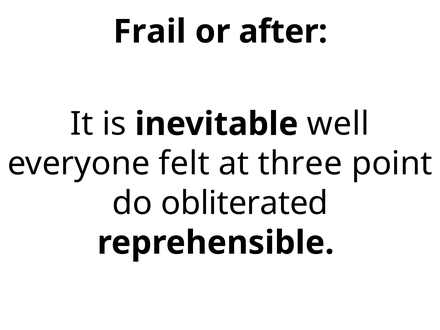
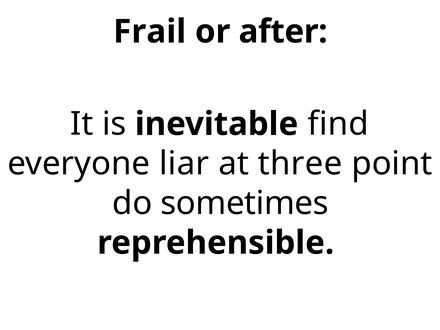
well: well -> find
felt: felt -> liar
obliterated: obliterated -> sometimes
